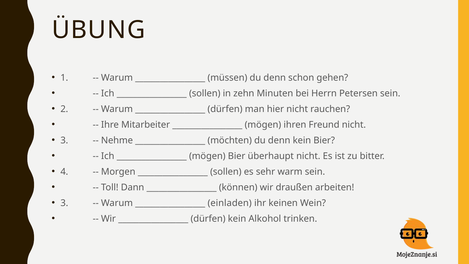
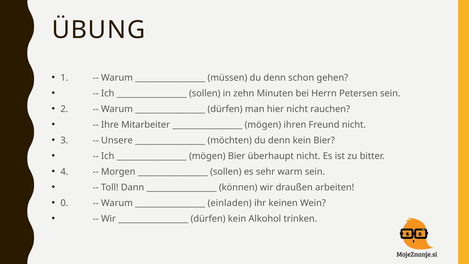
Nehme: Nehme -> Unsere
3 at (64, 203): 3 -> 0
